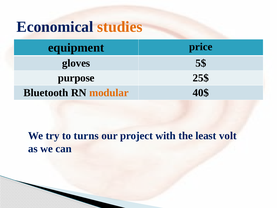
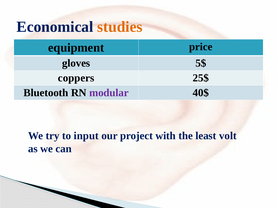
purpose: purpose -> coppers
modular colour: orange -> purple
turns: turns -> input
